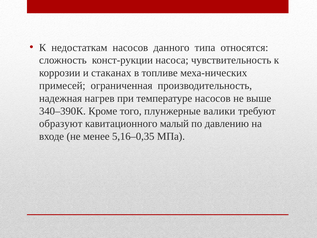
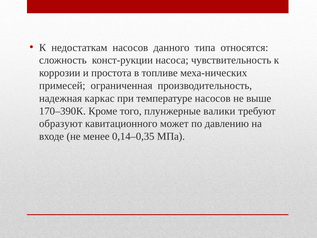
стаканах: стаканах -> простота
нагрев: нагрев -> каркас
340–390К: 340–390К -> 170–390К
малый: малый -> может
5,16–0,35: 5,16–0,35 -> 0,14–0,35
